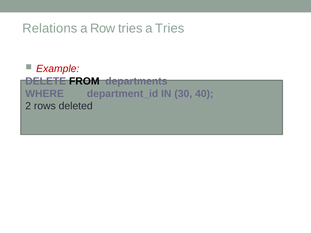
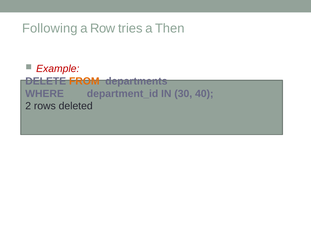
Relations: Relations -> Following
a Tries: Tries -> Then
FROM colour: black -> orange
